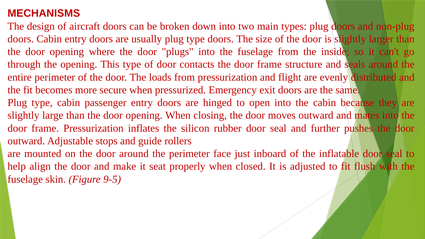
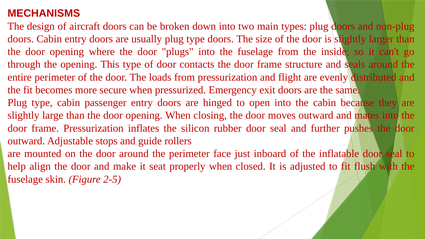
9-5: 9-5 -> 2-5
